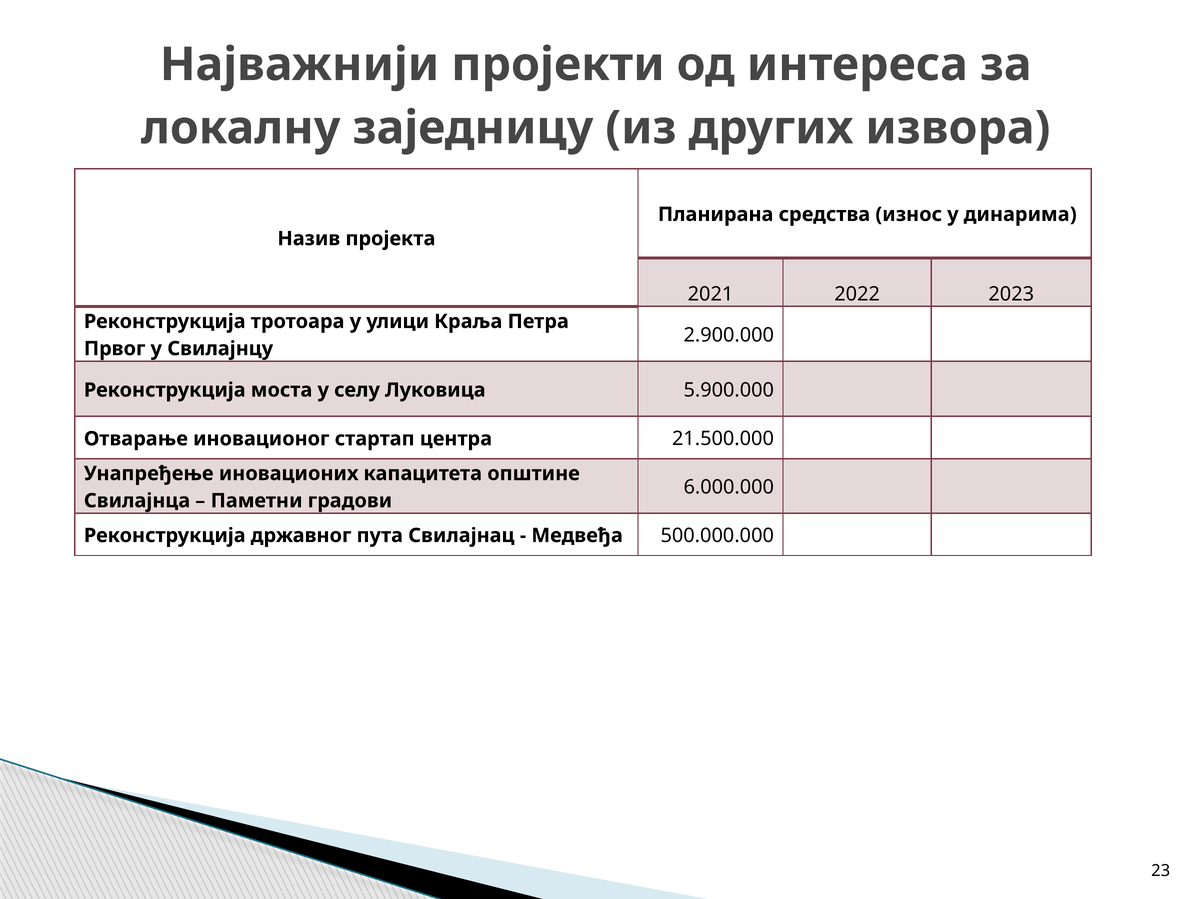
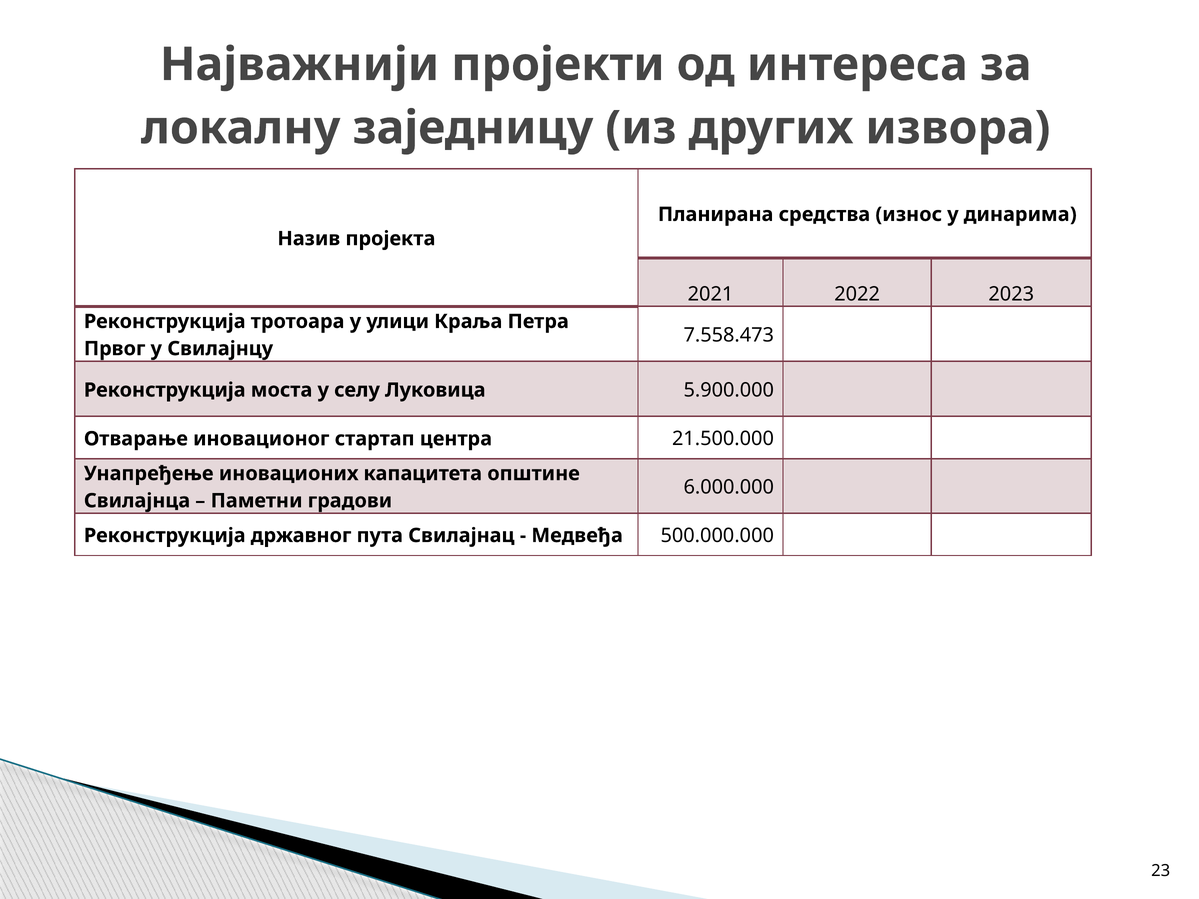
2.900.000: 2.900.000 -> 7.558.473
